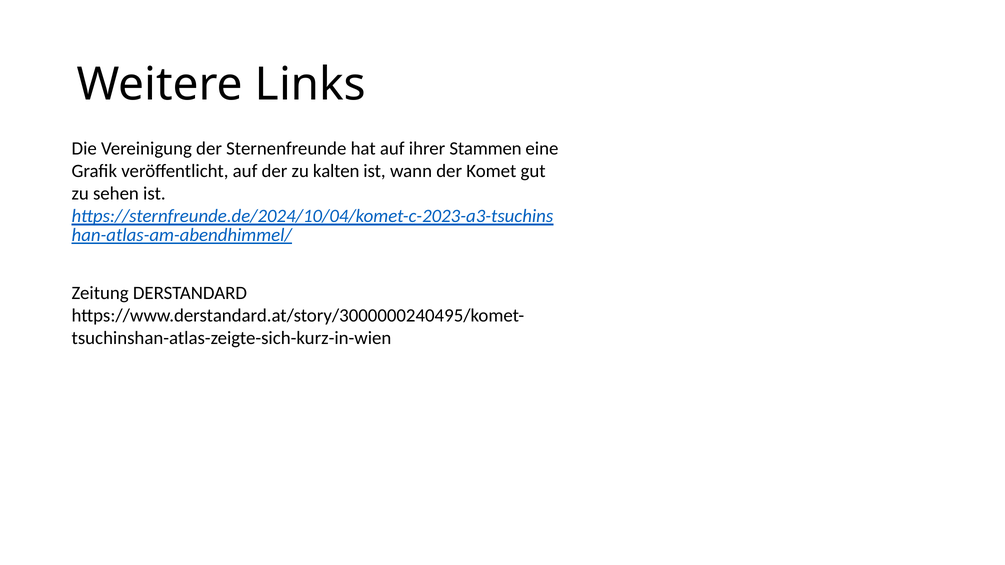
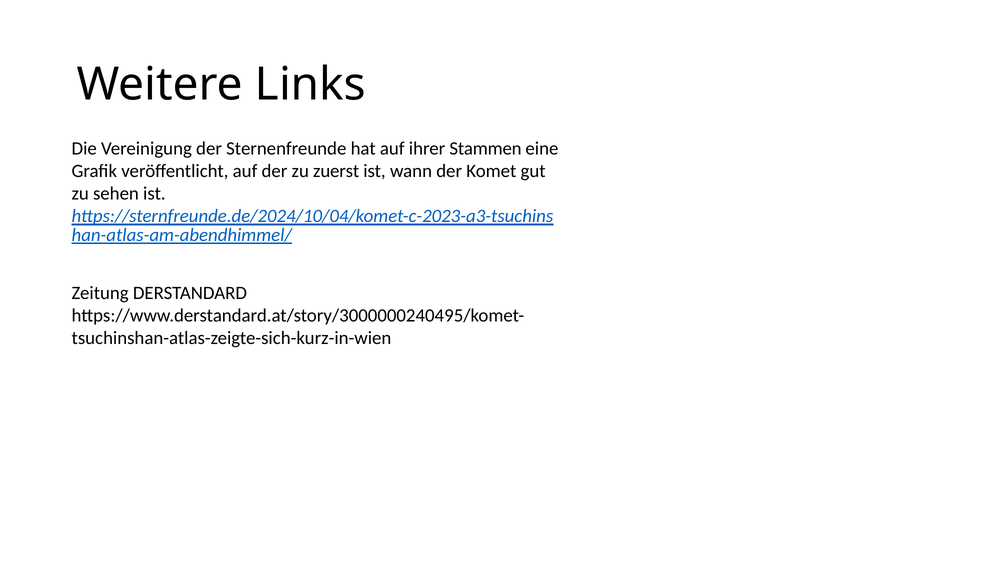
kalten: kalten -> zuerst
